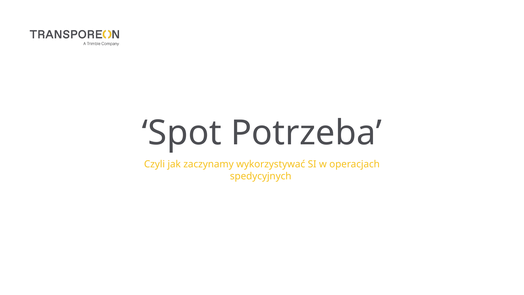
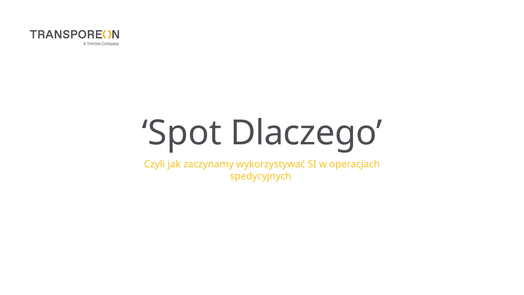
Potrzeba: Potrzeba -> Dlaczego
